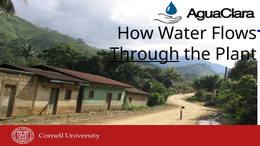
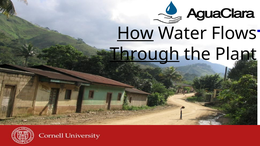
How underline: none -> present
